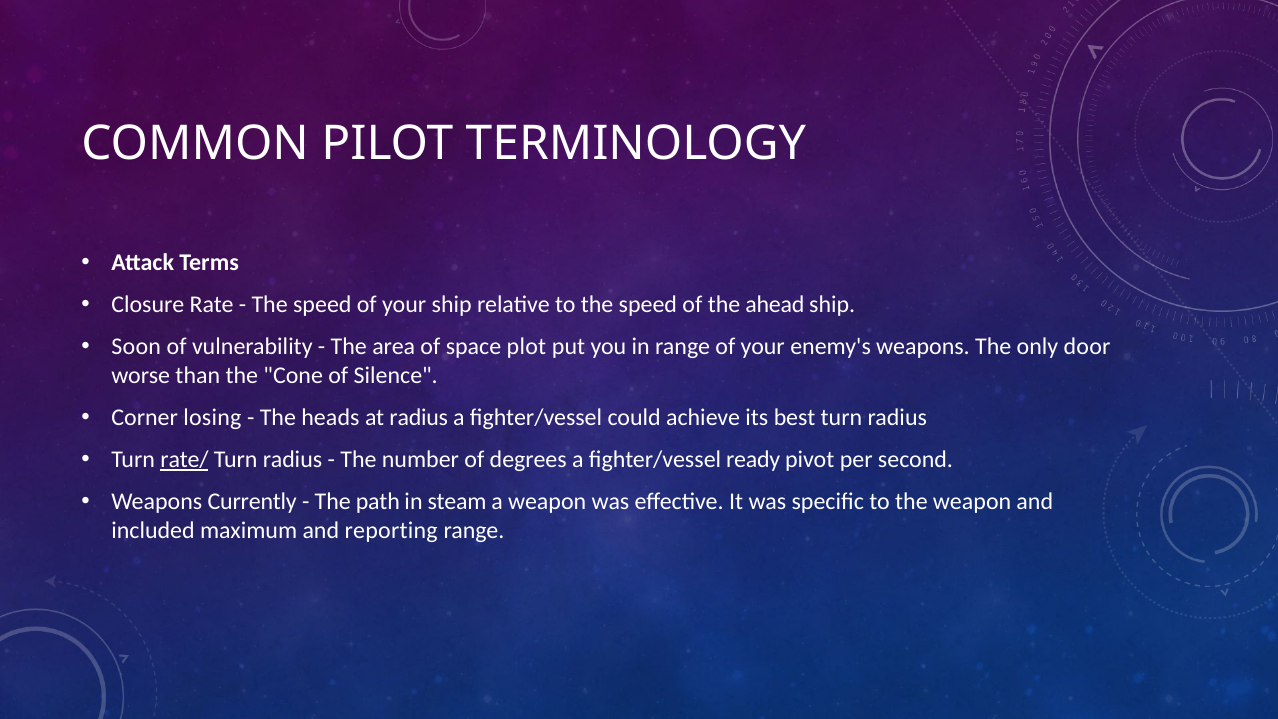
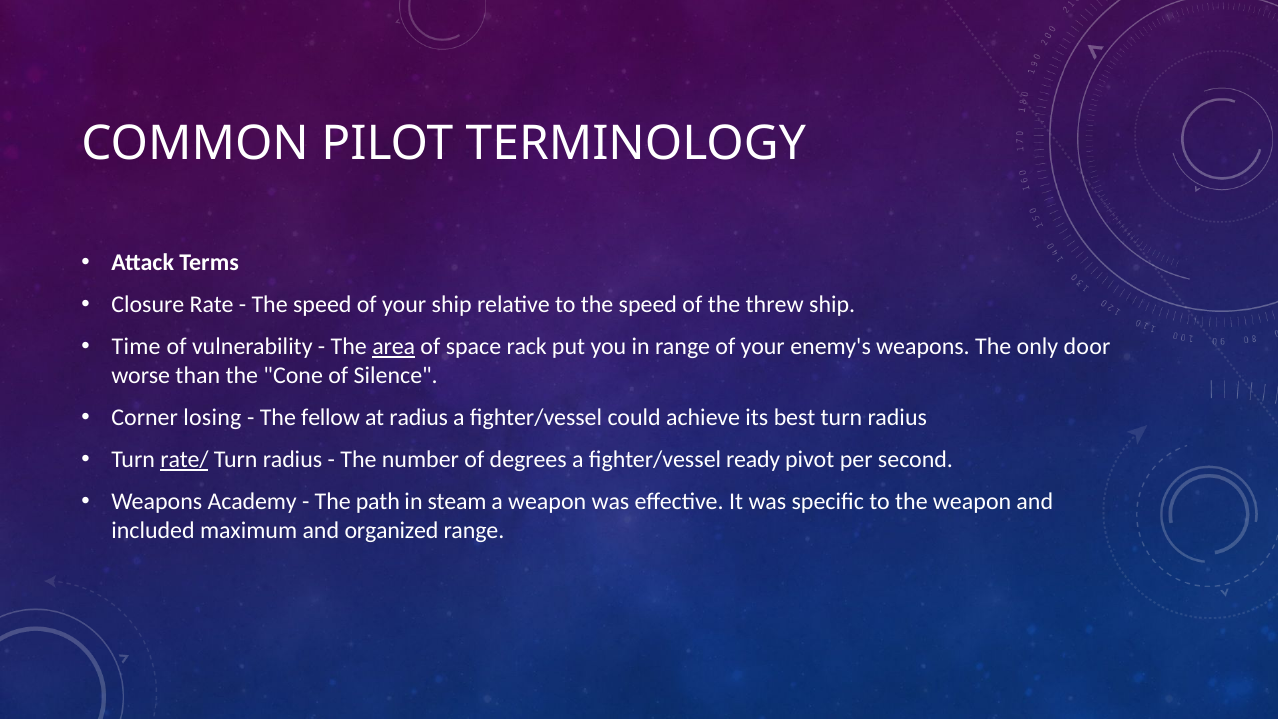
ahead: ahead -> threw
Soon: Soon -> Time
area underline: none -> present
plot: plot -> rack
heads: heads -> fellow
Currently: Currently -> Academy
reporting: reporting -> organized
